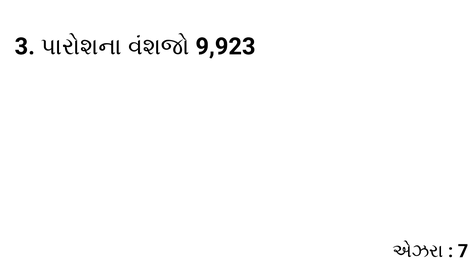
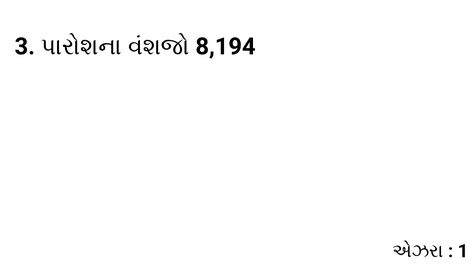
9,923: 9,923 -> 8,194
7: 7 -> 1
